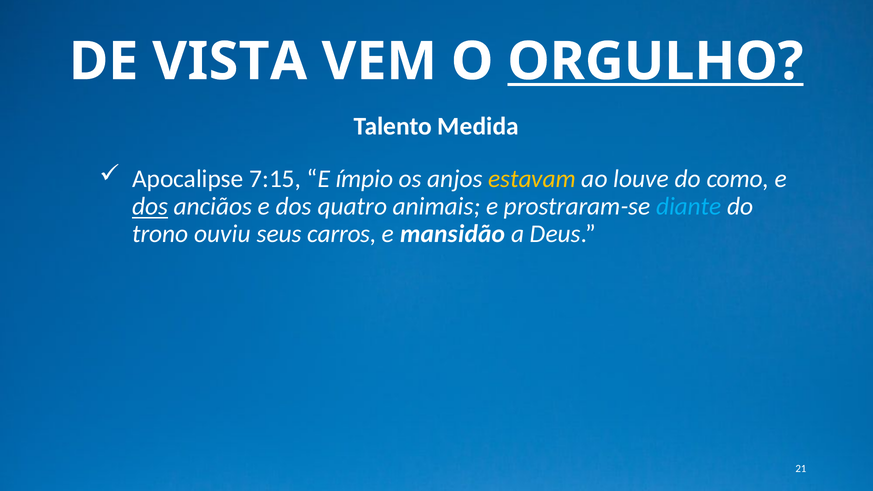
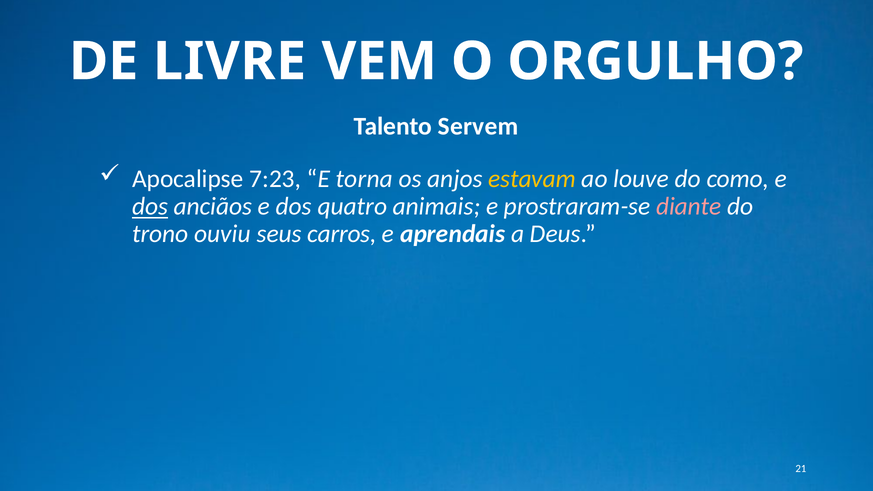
VISTA: VISTA -> LIVRE
ORGULHO underline: present -> none
Medida: Medida -> Servem
7:15: 7:15 -> 7:23
ímpio: ímpio -> torna
diante colour: light blue -> pink
mansidão: mansidão -> aprendais
